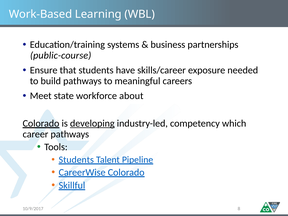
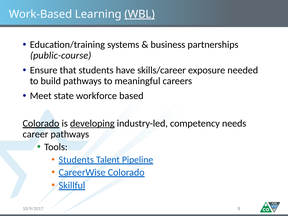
WBL underline: none -> present
about: about -> based
which: which -> needs
